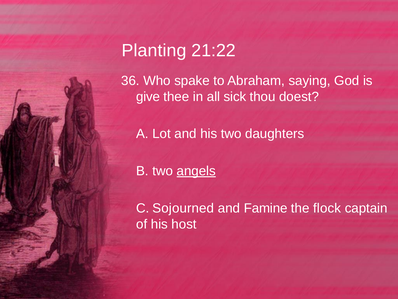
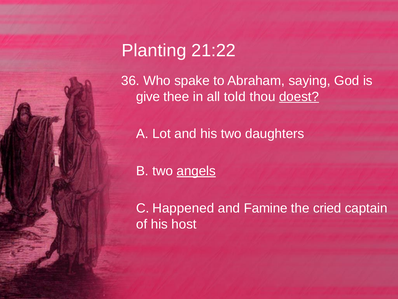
sick: sick -> told
doest underline: none -> present
Sojourned: Sojourned -> Happened
flock: flock -> cried
